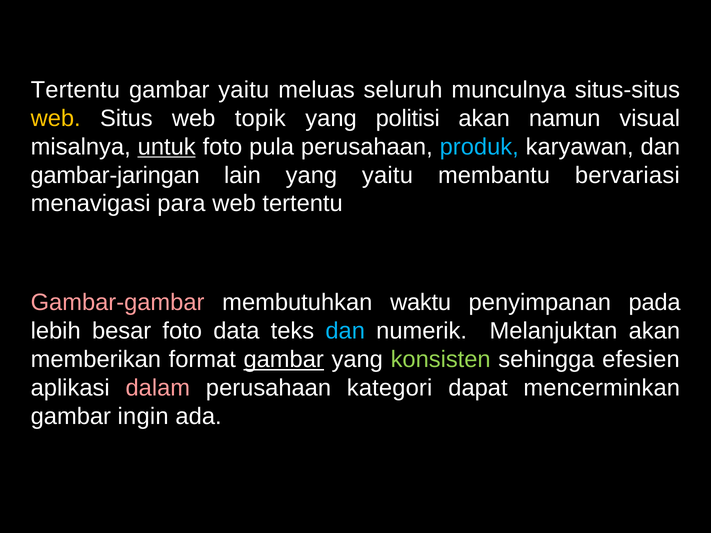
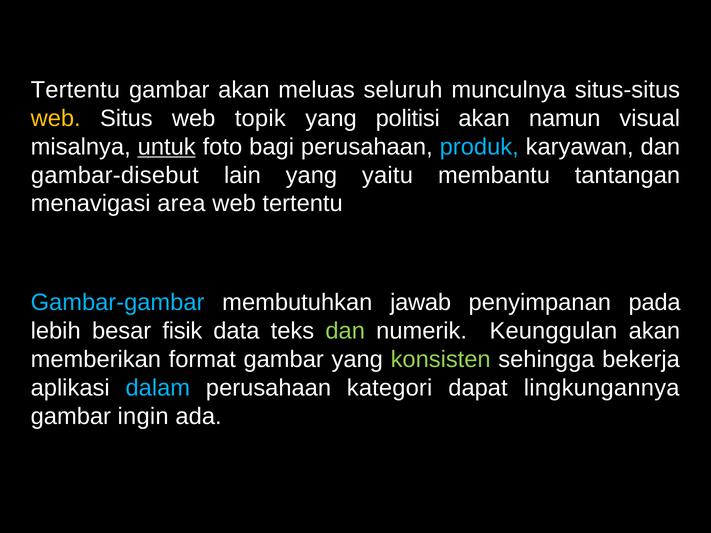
gambar yaitu: yaitu -> akan
pula: pula -> bagi
gambar-jaringan: gambar-jaringan -> gambar-disebut
bervariasi: bervariasi -> tantangan
para: para -> area
Gambar-gambar colour: pink -> light blue
waktu: waktu -> jawab
besar foto: foto -> fisik
dan at (345, 331) colour: light blue -> light green
Melanjuktan: Melanjuktan -> Keunggulan
gambar at (284, 360) underline: present -> none
efesien: efesien -> bekerja
dalam colour: pink -> light blue
mencerminkan: mencerminkan -> lingkungannya
